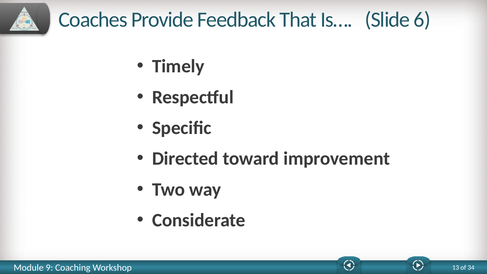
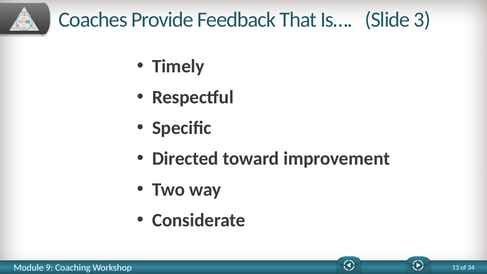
6: 6 -> 3
